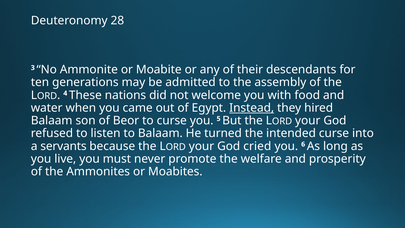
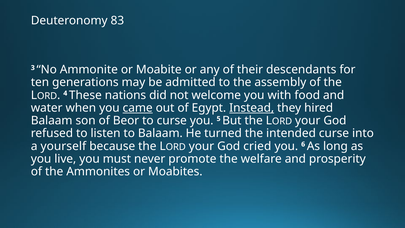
28: 28 -> 83
came underline: none -> present
servants: servants -> yourself
